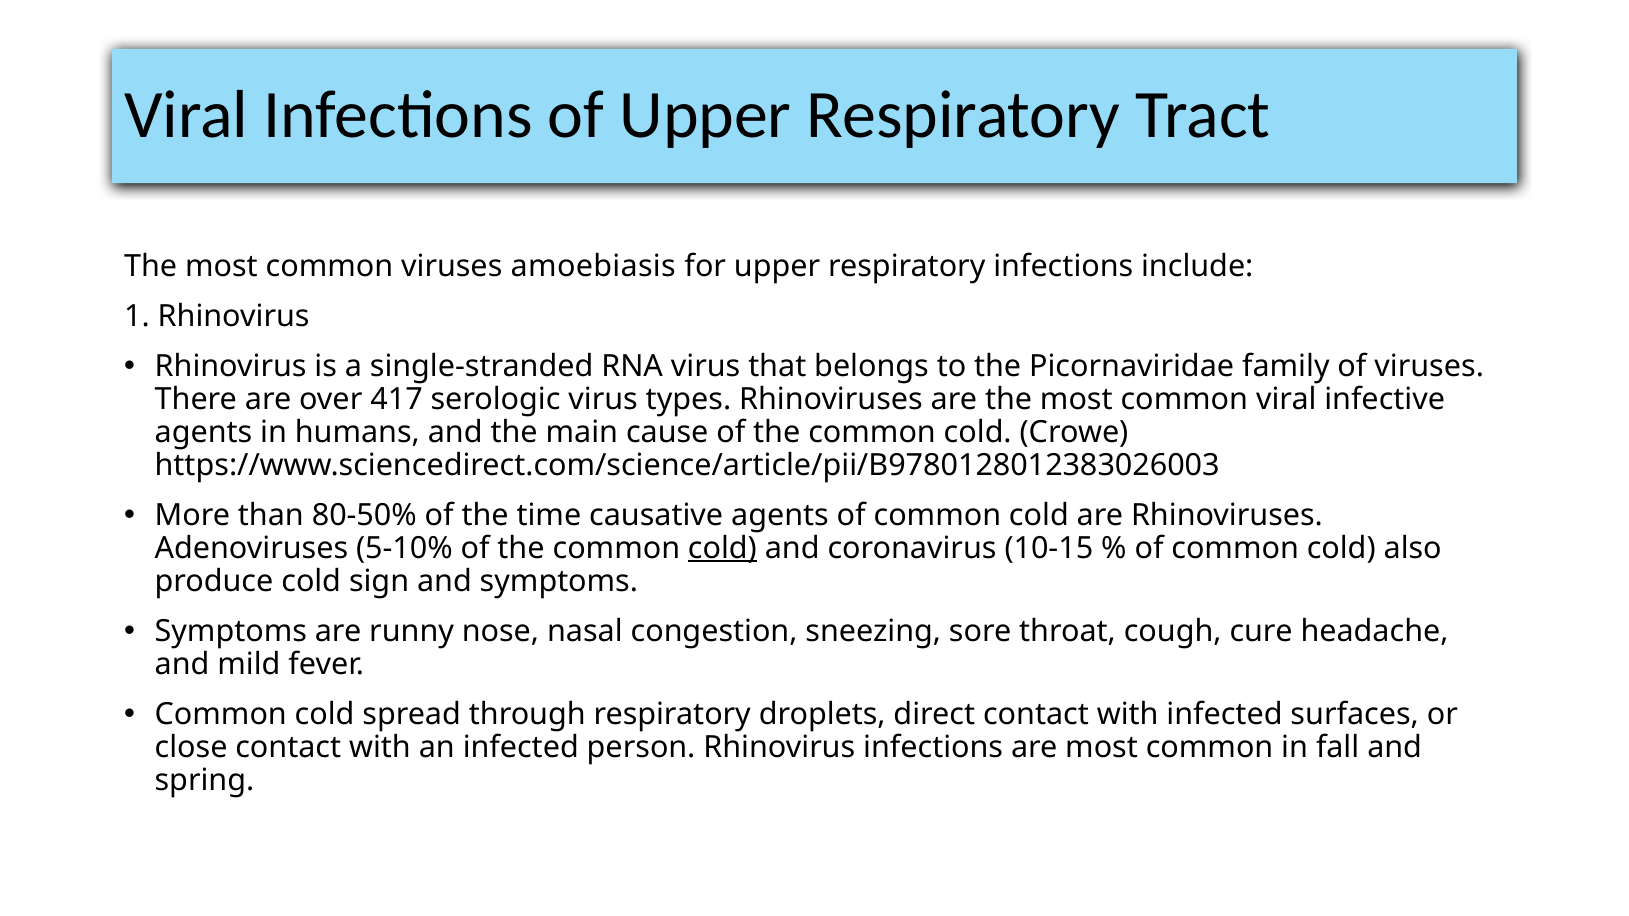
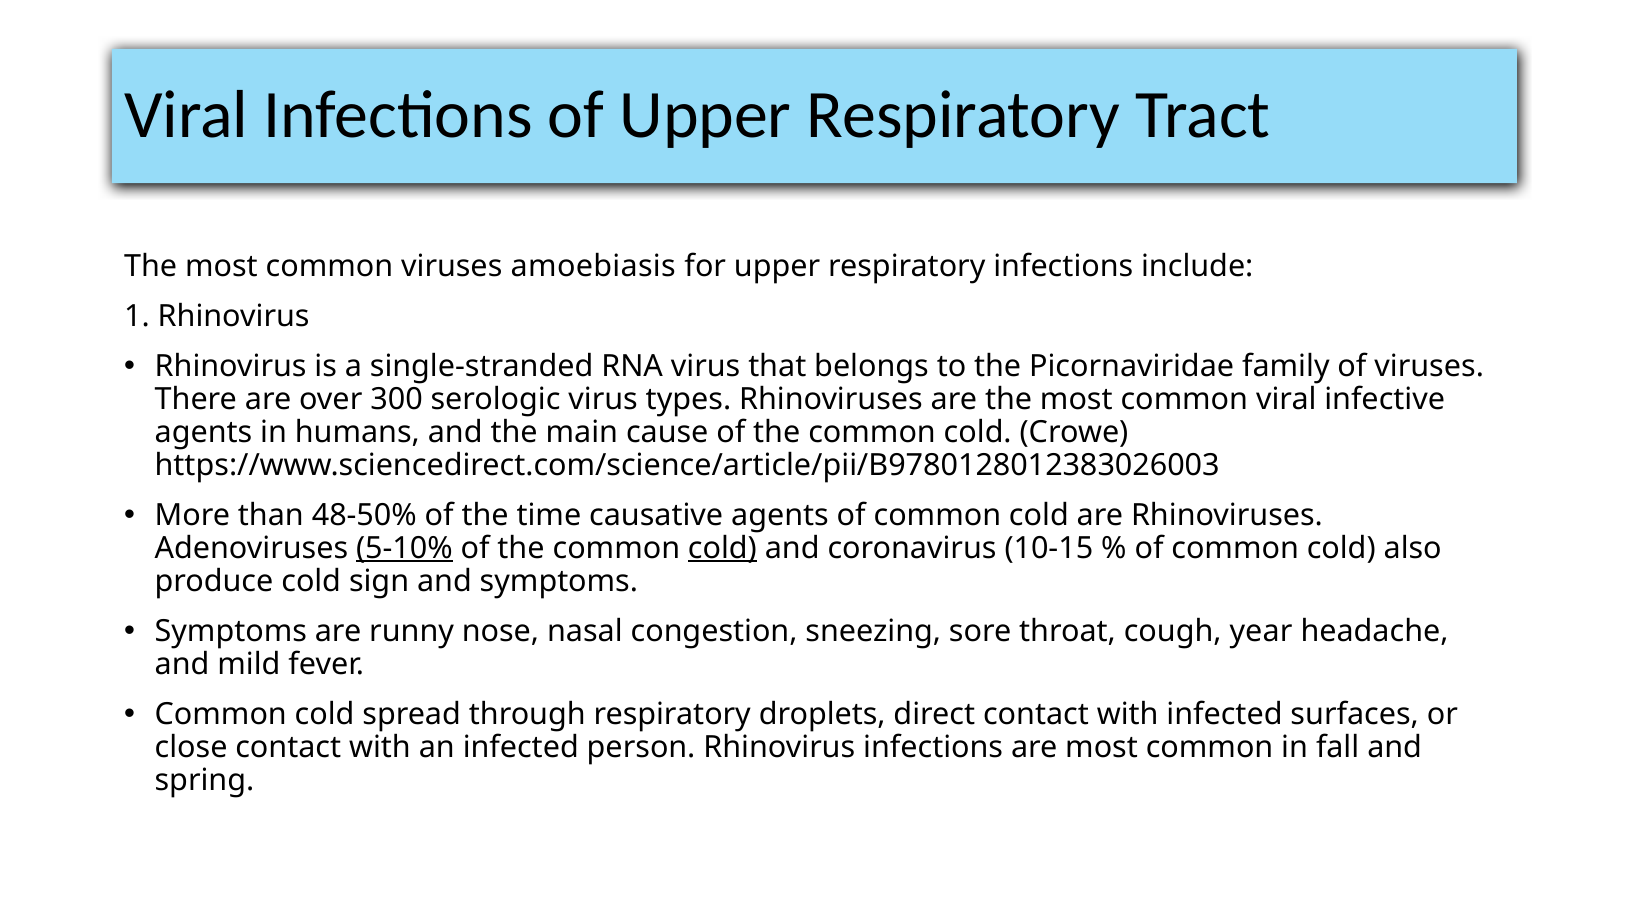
417: 417 -> 300
80-50%: 80-50% -> 48-50%
5-10% underline: none -> present
cure: cure -> year
